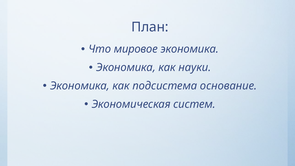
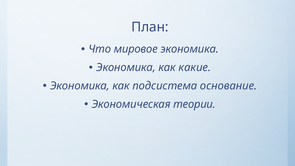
науки: науки -> какие
систем: систем -> теории
